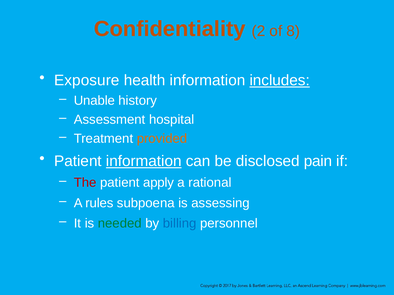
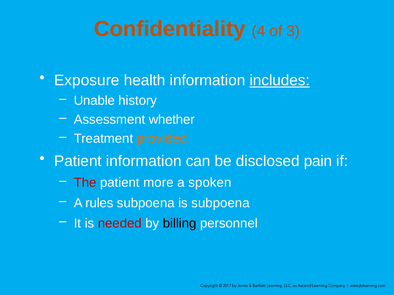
2: 2 -> 4
8: 8 -> 3
hospital: hospital -> whether
information at (144, 161) underline: present -> none
apply: apply -> more
rational: rational -> spoken
is assessing: assessing -> subpoena
needed colour: green -> red
billing colour: blue -> black
